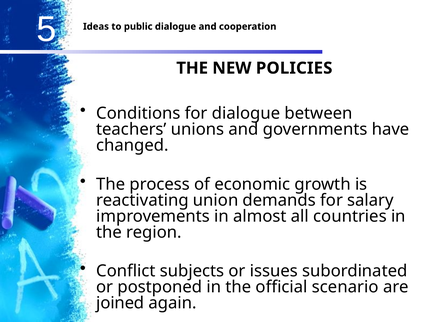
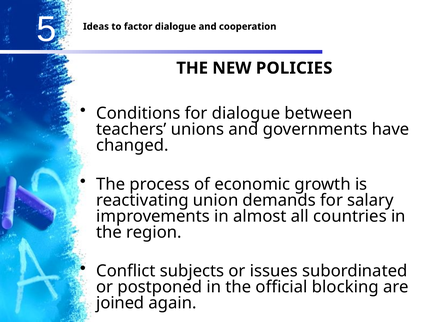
public: public -> factor
scenario: scenario -> blocking
